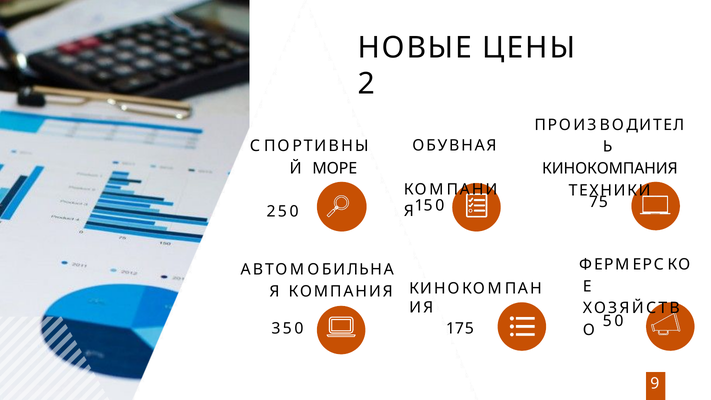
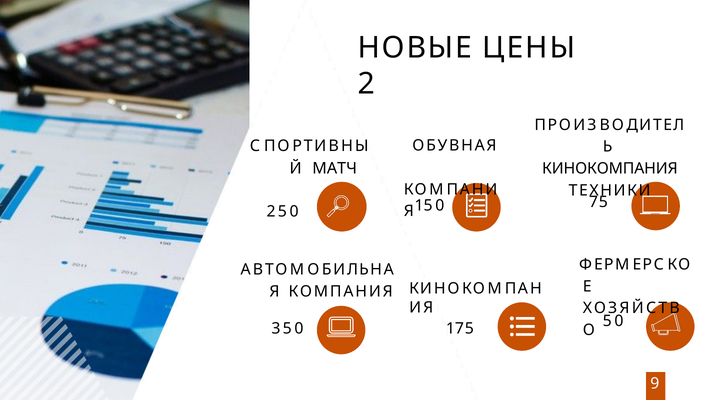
МОРЕ: МОРЕ -> МАТЧ
